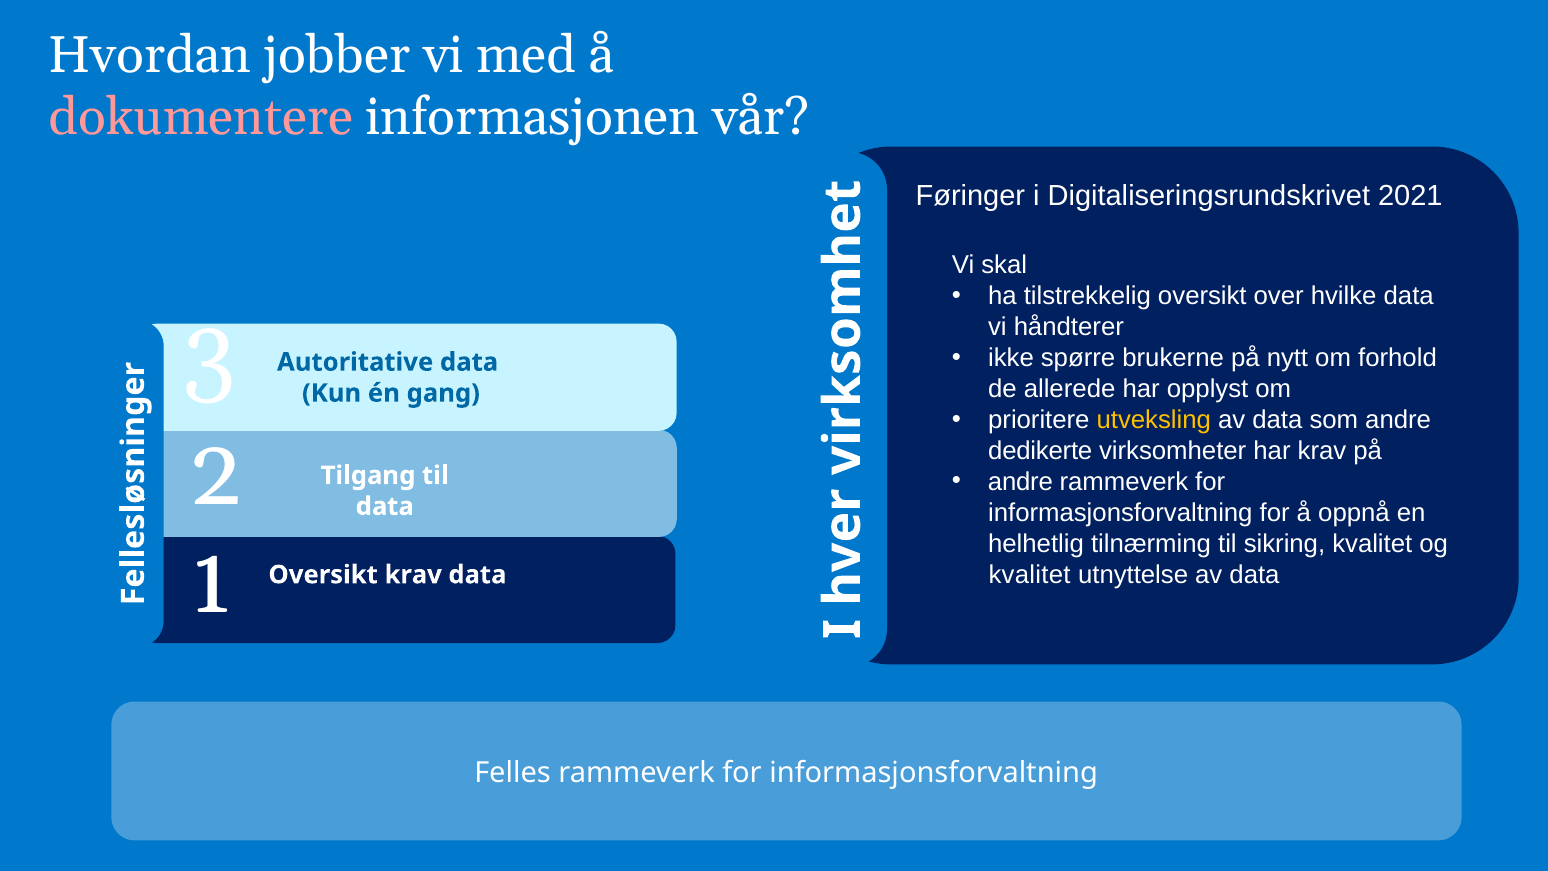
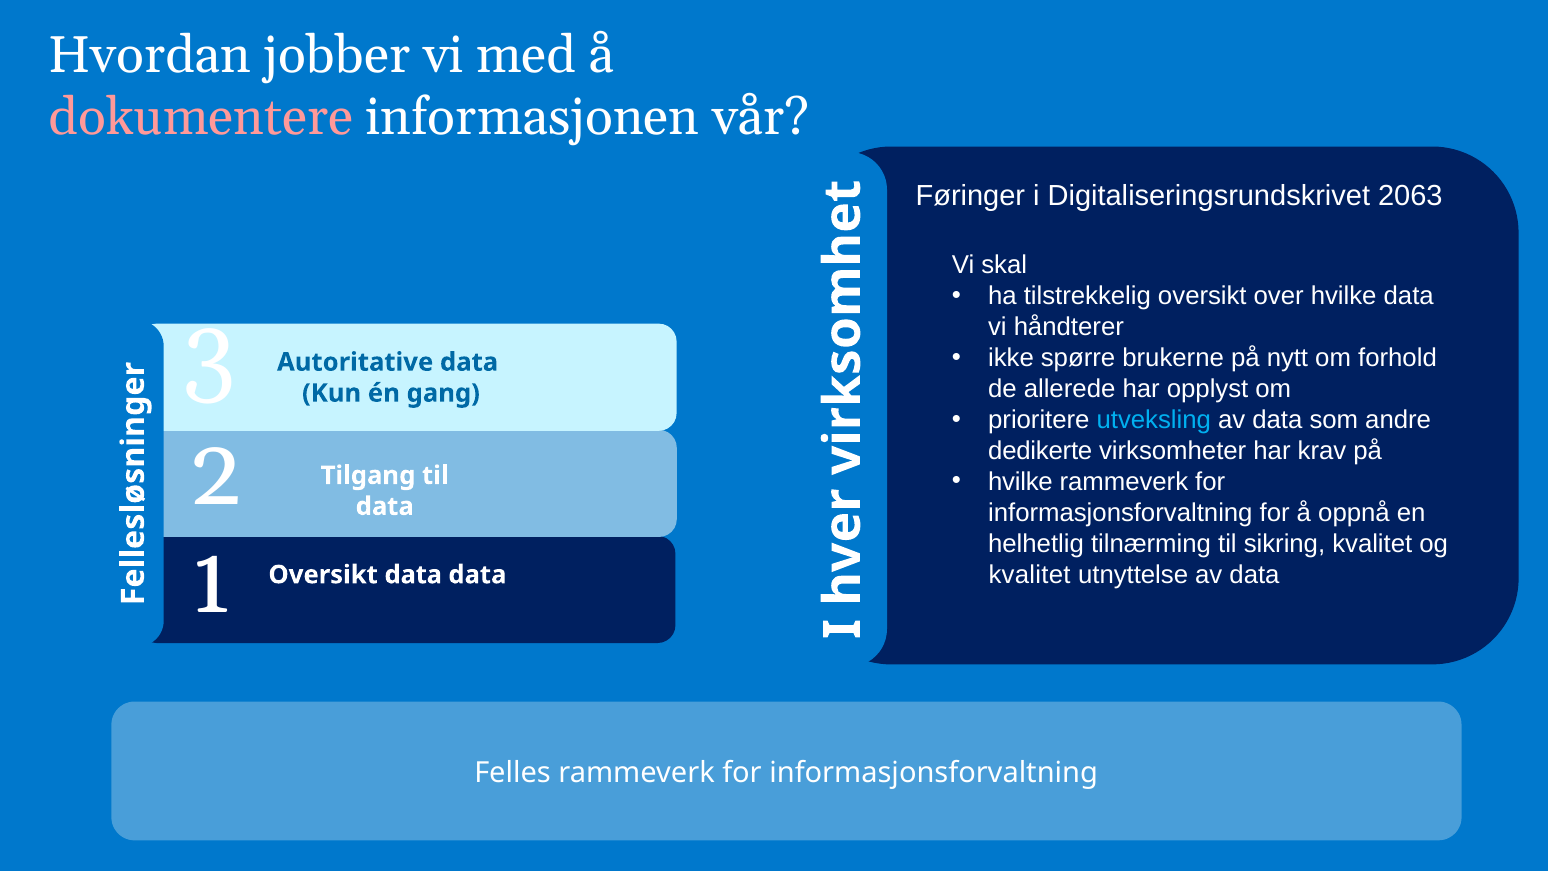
2021: 2021 -> 2063
utveksling colour: yellow -> light blue
andre at (1020, 482): andre -> hvilke
Oversikt krav: krav -> data
